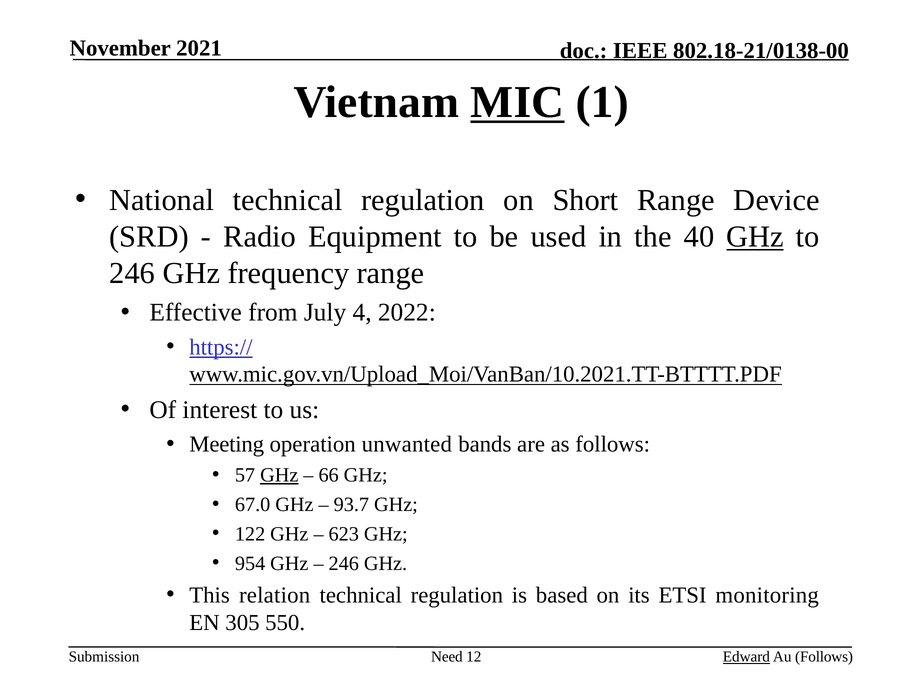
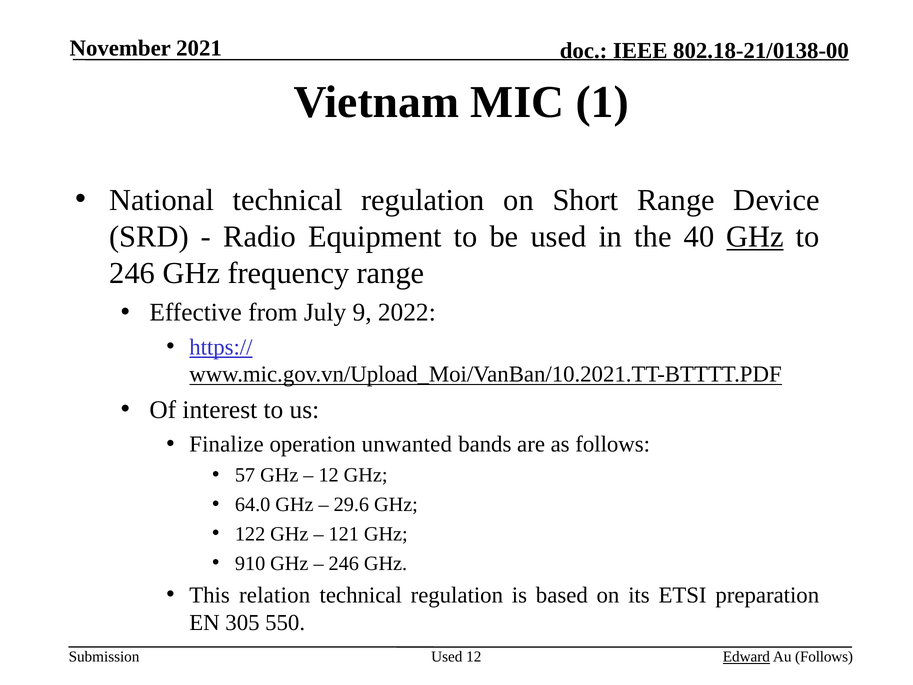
MIC underline: present -> none
4: 4 -> 9
Meeting: Meeting -> Finalize
GHz at (279, 475) underline: present -> none
66 at (329, 475): 66 -> 12
67.0: 67.0 -> 64.0
93.7: 93.7 -> 29.6
623: 623 -> 121
954: 954 -> 910
monitoring: monitoring -> preparation
Need at (447, 657): Need -> Used
